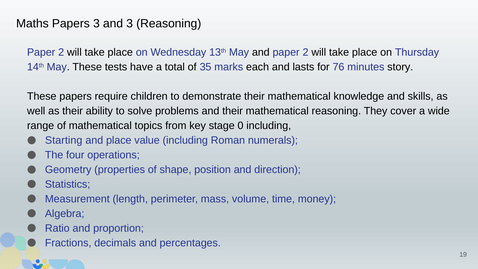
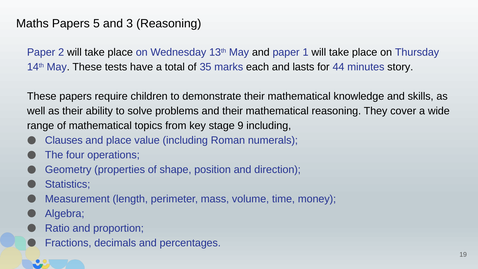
Papers 3: 3 -> 5
and paper 2: 2 -> 1
76: 76 -> 44
0: 0 -> 9
Starting: Starting -> Clauses
